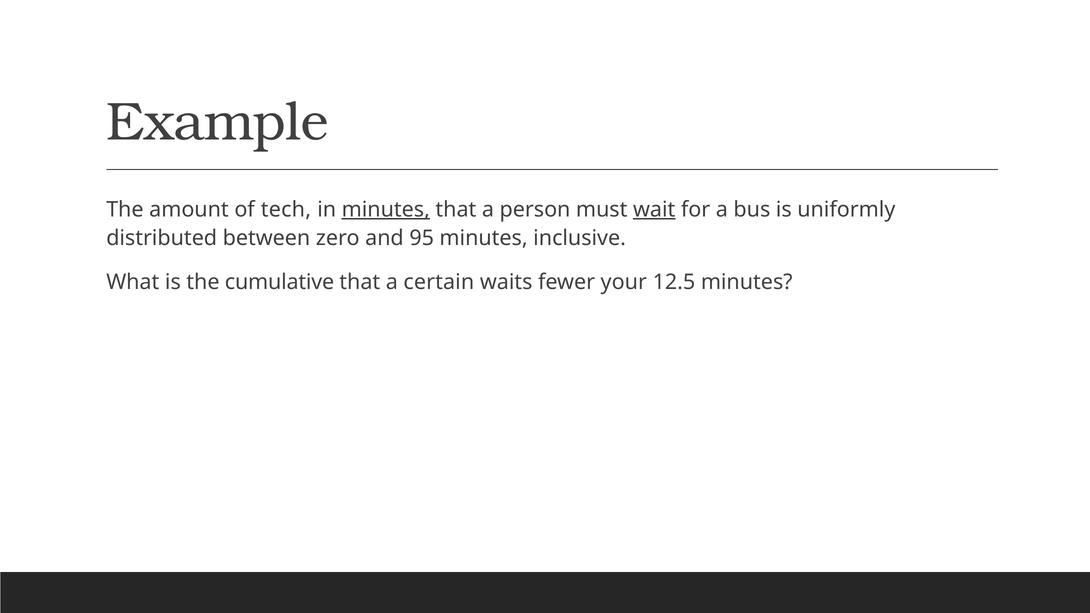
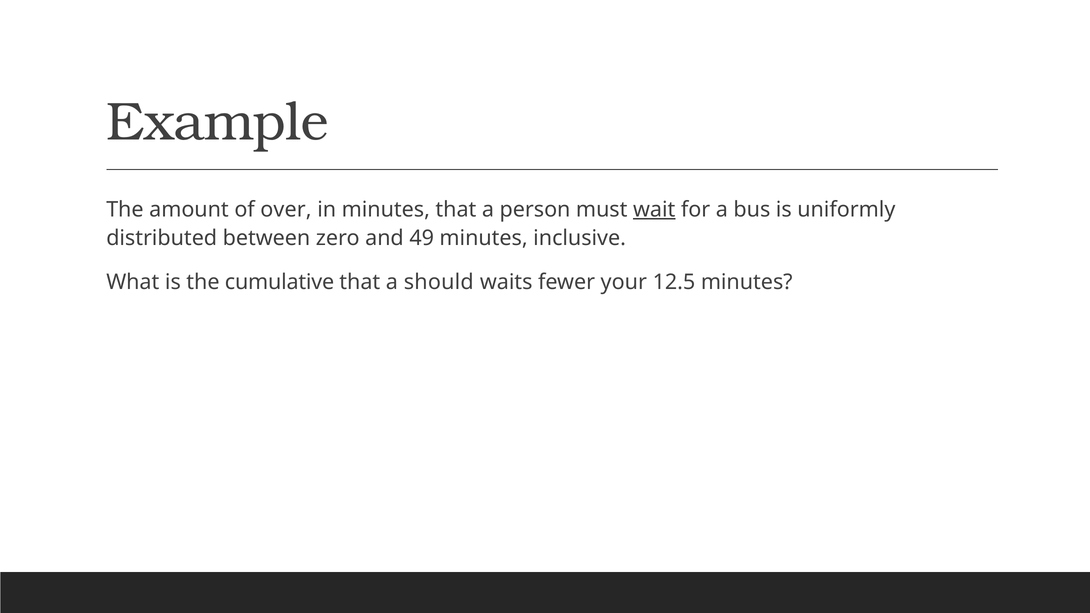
tech: tech -> over
minutes at (386, 210) underline: present -> none
95: 95 -> 49
certain: certain -> should
